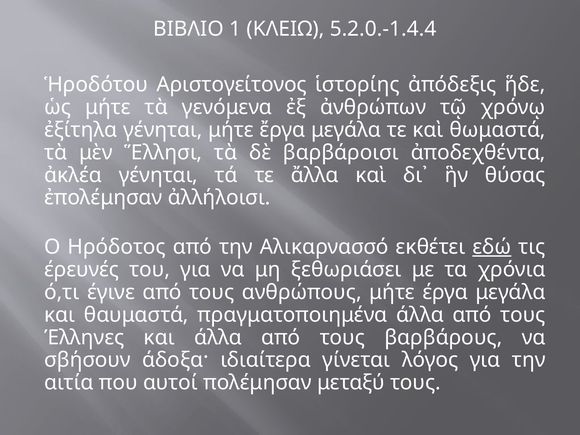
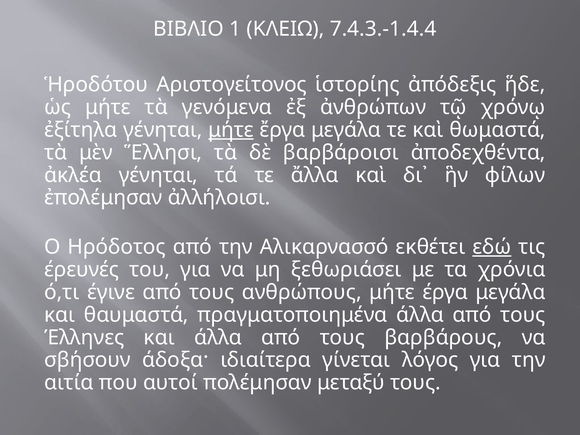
5.2.0.-1.4.4: 5.2.0.-1.4.4 -> 7.4.3.-1.4.4
μήτε at (231, 130) underline: none -> present
θύσας: θύσας -> φίλων
